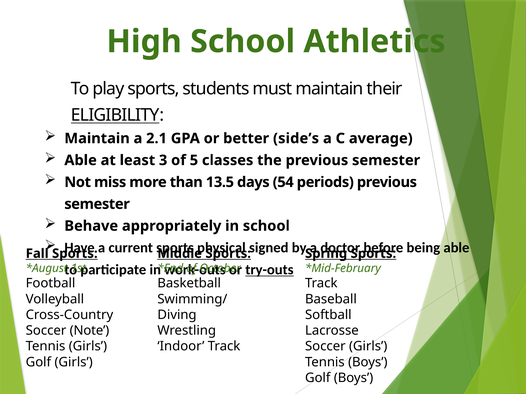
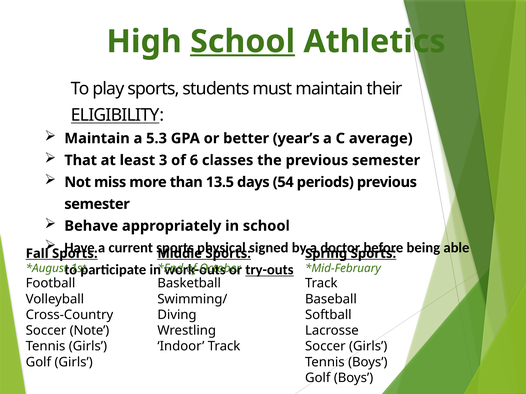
School at (243, 42) underline: none -> present
2.1: 2.1 -> 5.3
side’s: side’s -> year’s
Able at (81, 160): Able -> That
5: 5 -> 6
